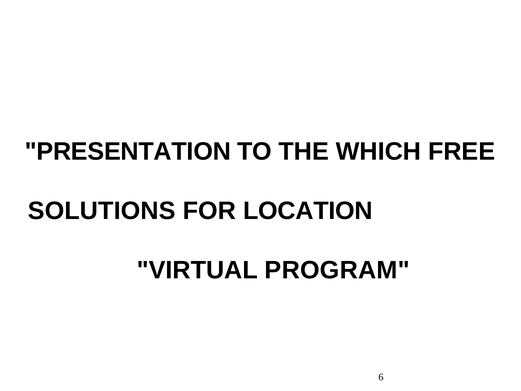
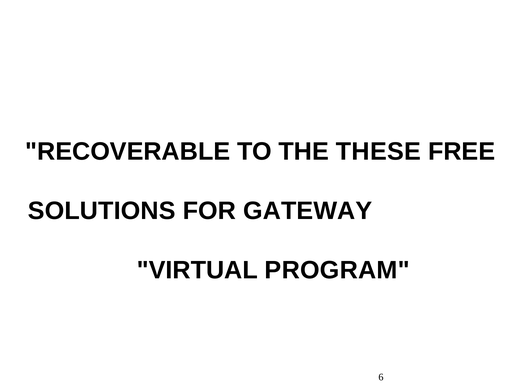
PRESENTATION: PRESENTATION -> RECOVERABLE
WHICH: WHICH -> THESE
LOCATION: LOCATION -> GATEWAY
